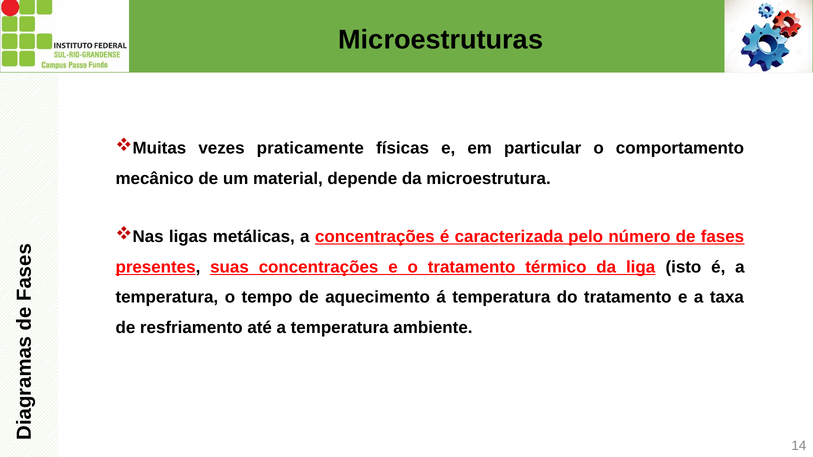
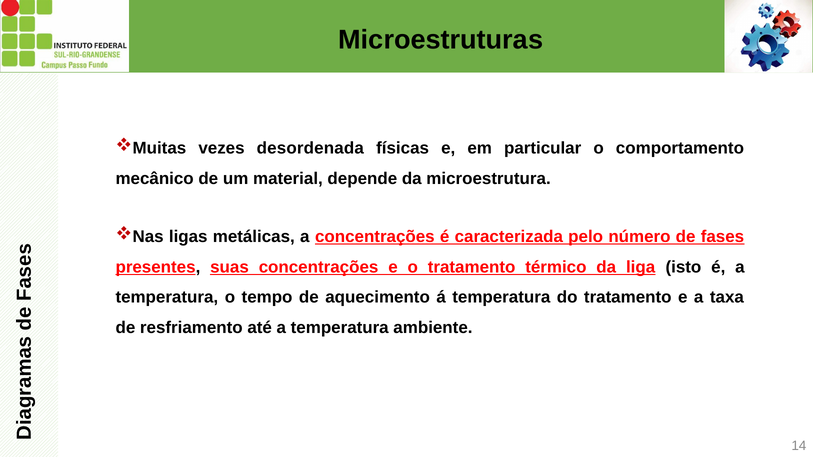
praticamente: praticamente -> desordenada
